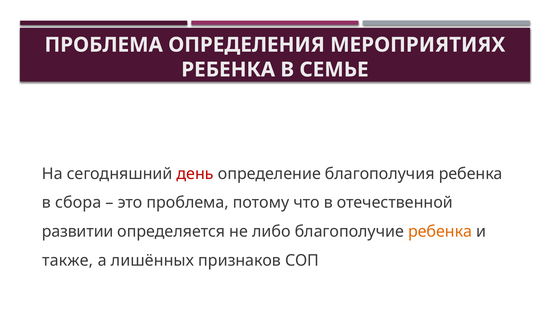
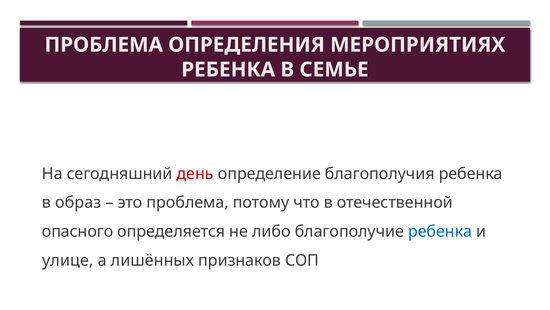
сбора: сбора -> образ
развитии: развитии -> опасного
ребенка at (440, 231) colour: orange -> blue
также: также -> улице
